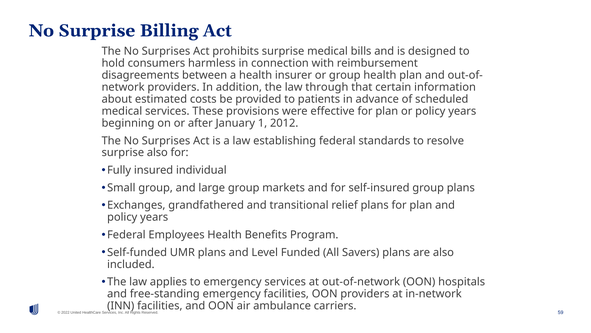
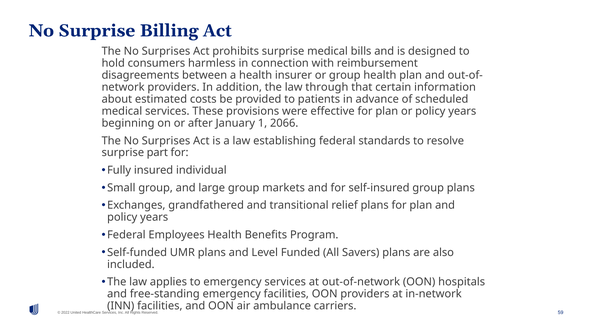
2012: 2012 -> 2066
surprise also: also -> part
